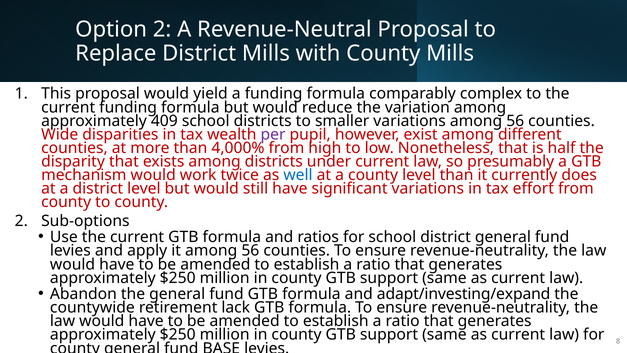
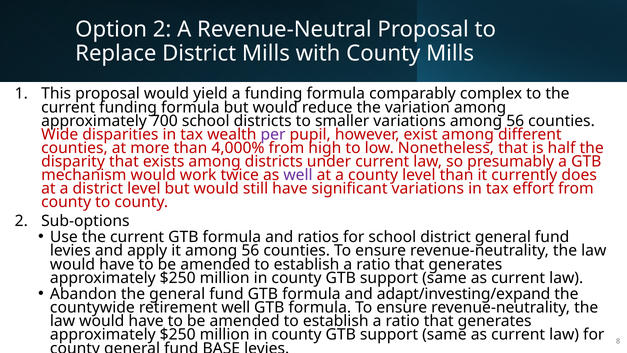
409: 409 -> 700
well at (298, 175) colour: blue -> purple
retirement lack: lack -> well
